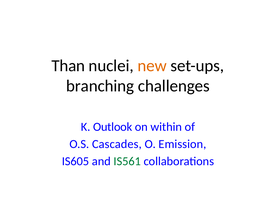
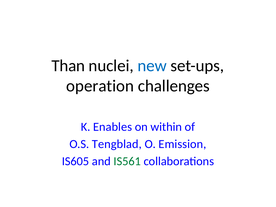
new colour: orange -> blue
branching: branching -> operation
Outlook: Outlook -> Enables
Cascades: Cascades -> Tengblad
